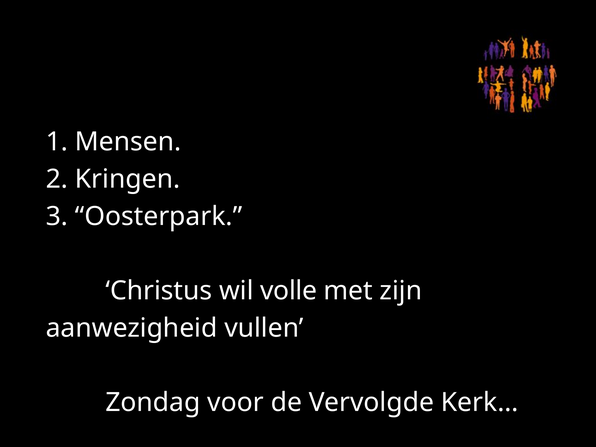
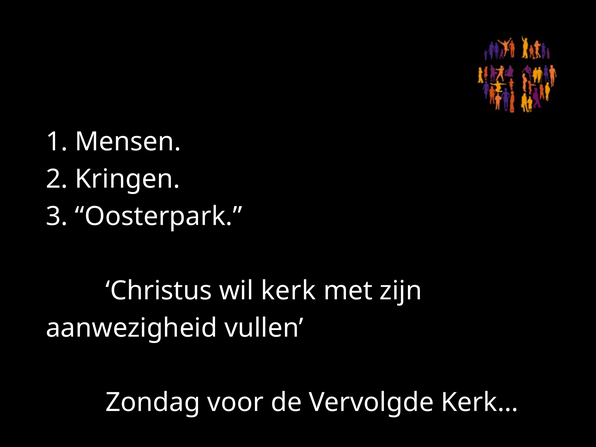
volle: volle -> kerk
